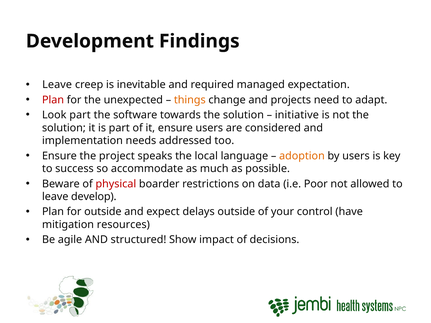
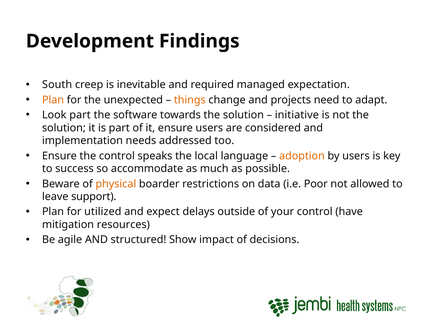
Leave at (57, 85): Leave -> South
Plan at (53, 100) colour: red -> orange
the project: project -> control
physical colour: red -> orange
develop: develop -> support
for outside: outside -> utilized
